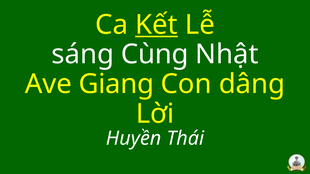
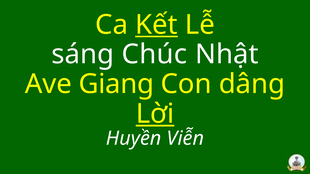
Cùng: Cùng -> Chúc
Lời underline: none -> present
Thái: Thái -> Viễn
